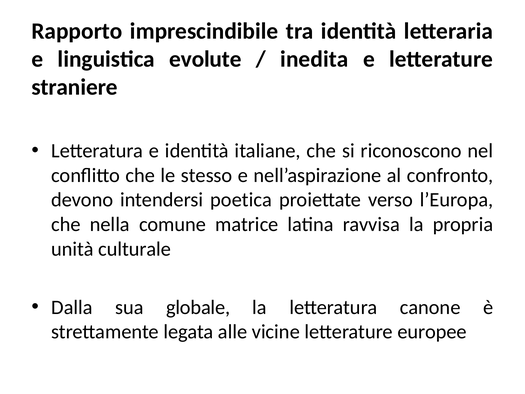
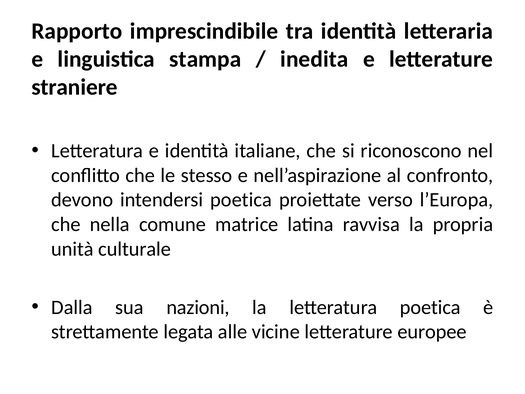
evolute: evolute -> stampa
globale: globale -> nazioni
letteratura canone: canone -> poetica
